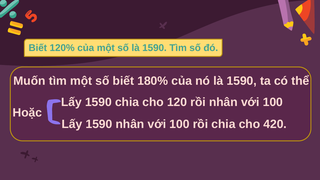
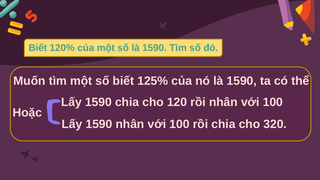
180%: 180% -> 125%
420: 420 -> 320
